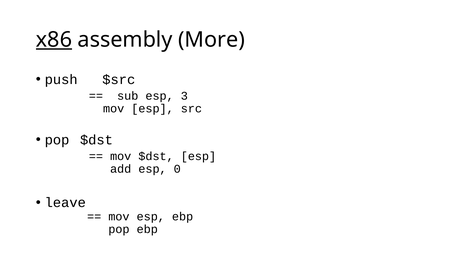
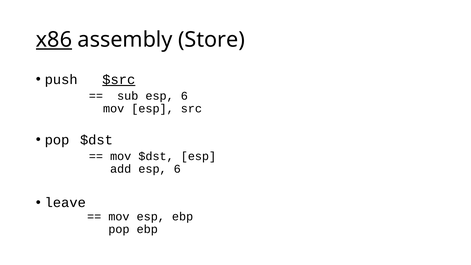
More: More -> Store
$src underline: none -> present
sub esp 3: 3 -> 6
add esp 0: 0 -> 6
